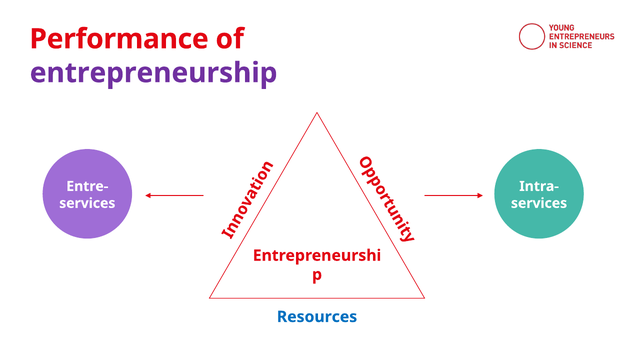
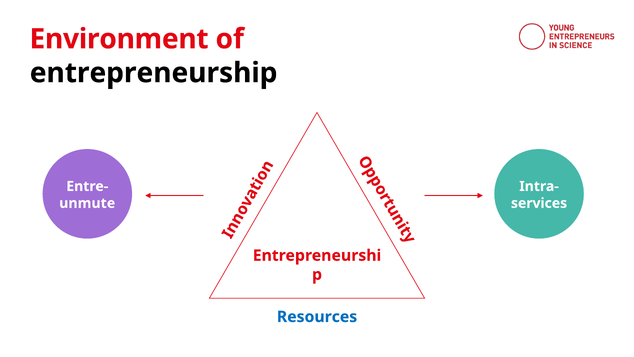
Performance: Performance -> Environment
entrepreneurship colour: purple -> black
services at (87, 203): services -> unmute
